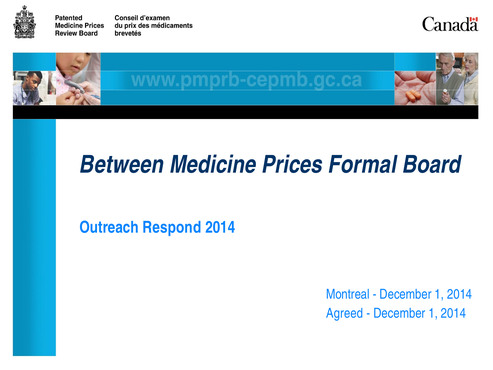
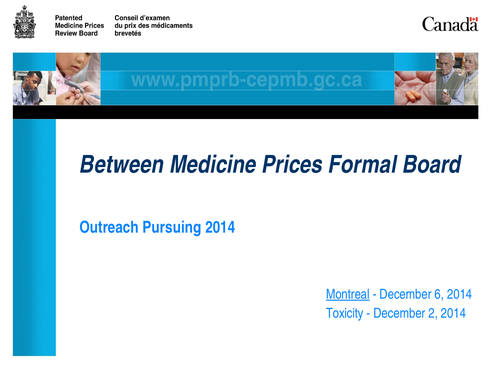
Respond: Respond -> Pursuing
Montreal underline: none -> present
1 at (439, 294): 1 -> 6
Agreed: Agreed -> Toxicity
1 at (433, 313): 1 -> 2
